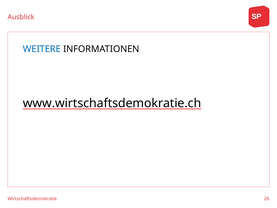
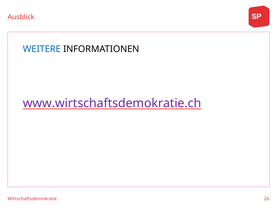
www.wirtschaftsdemokratie.ch colour: black -> purple
